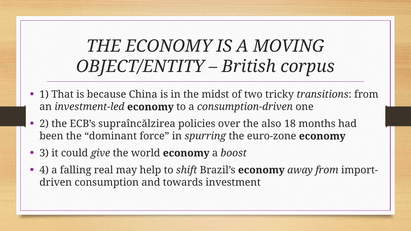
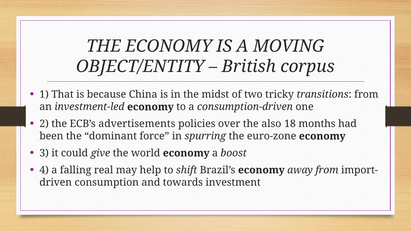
supraîncălzirea: supraîncălzirea -> advertisements
